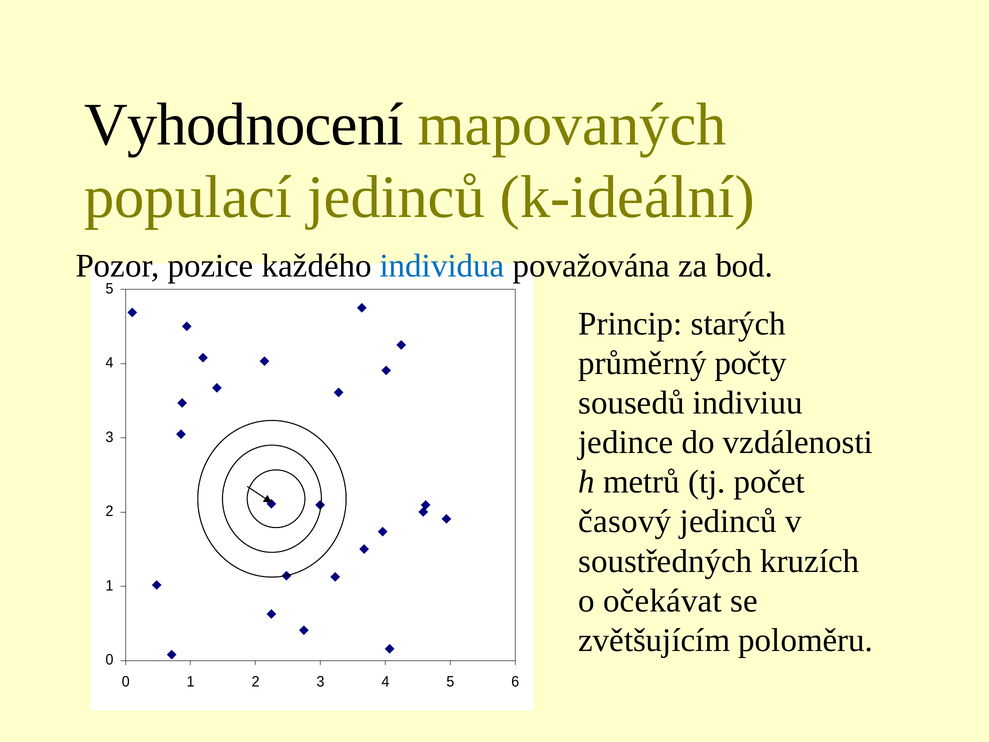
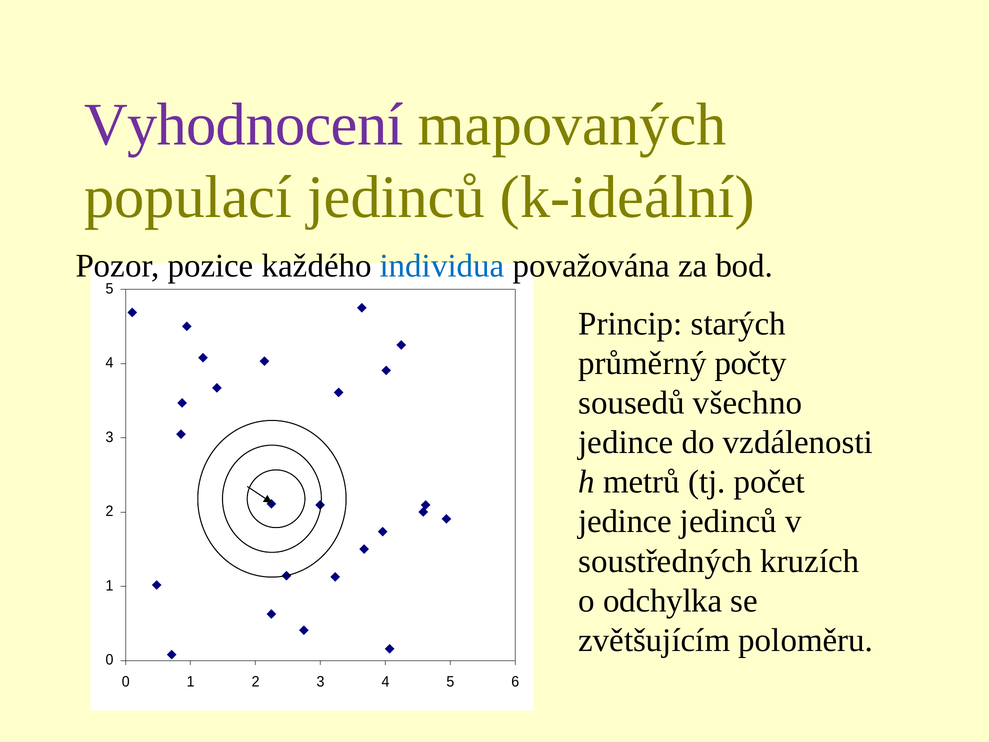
Vyhodnocení colour: black -> purple
indiviuu: indiviuu -> všechno
časový at (625, 521): časový -> jedince
očekávat: očekávat -> odchylka
